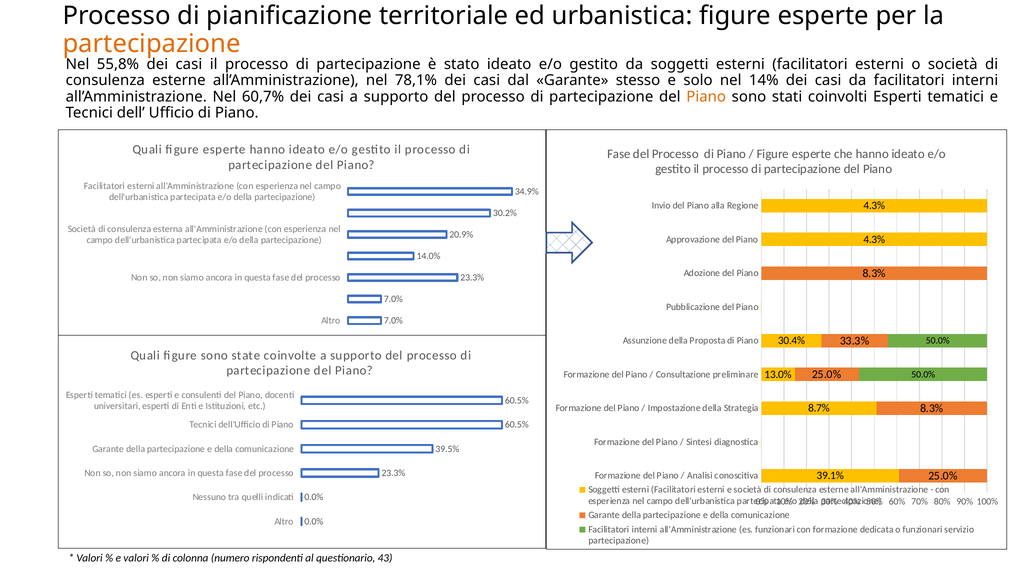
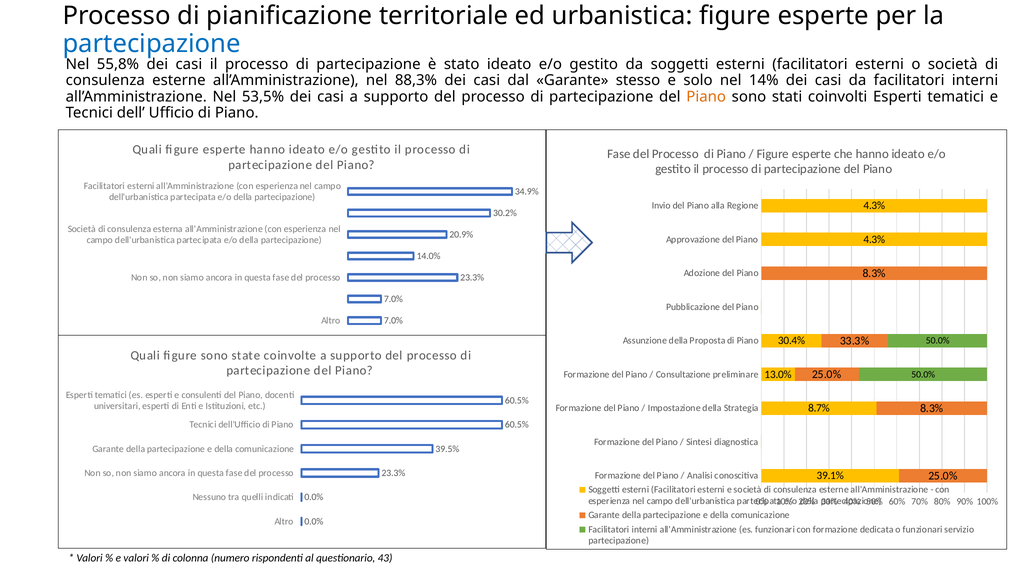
partecipazione at (152, 44) colour: orange -> blue
78,1%: 78,1% -> 88,3%
60,7%: 60,7% -> 53,5%
